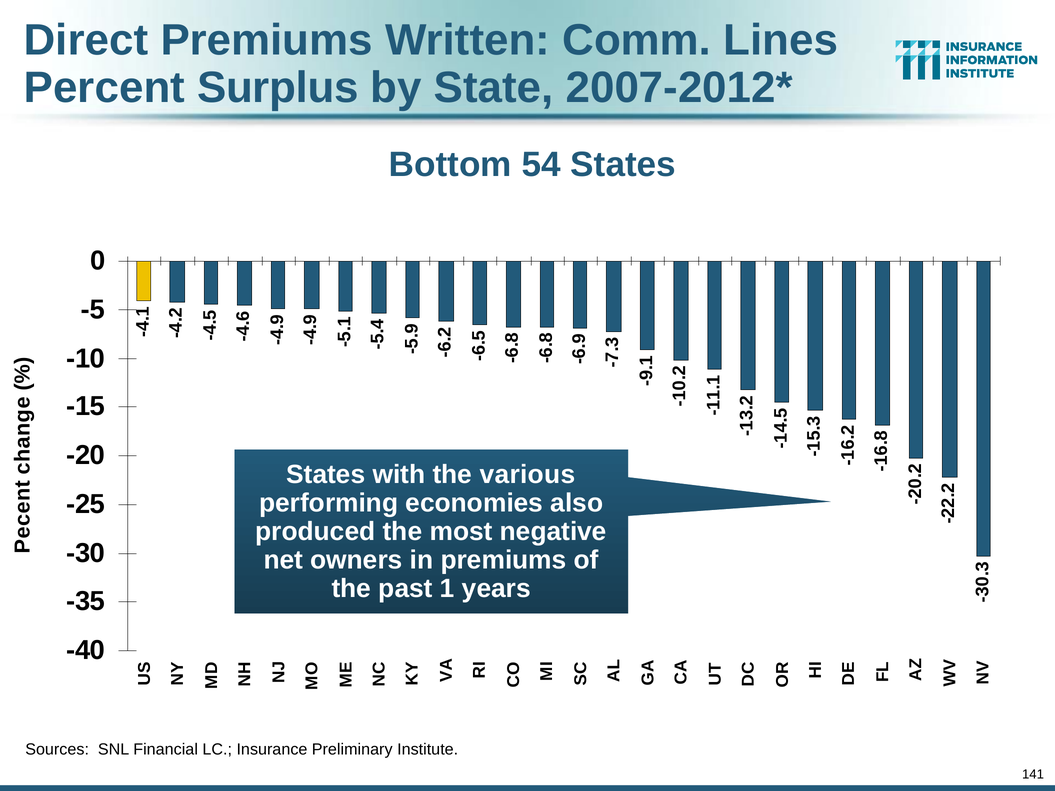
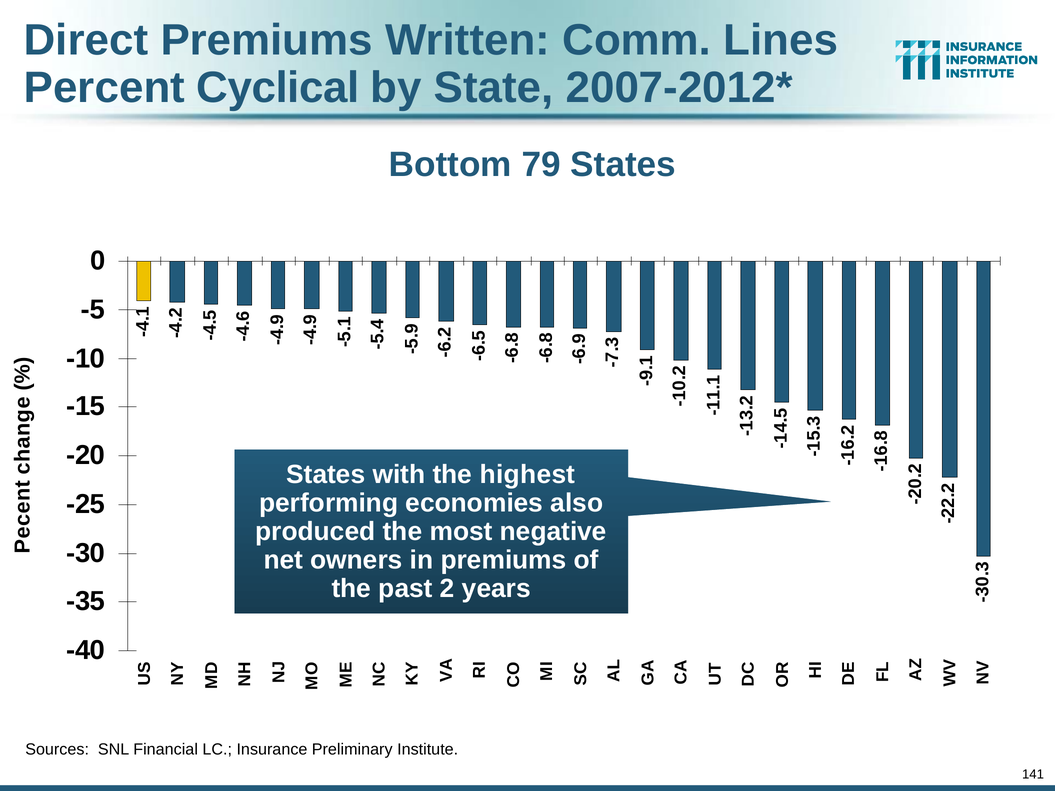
Surplus: Surplus -> Cyclical
54: 54 -> 79
various: various -> highest
past 1: 1 -> 2
